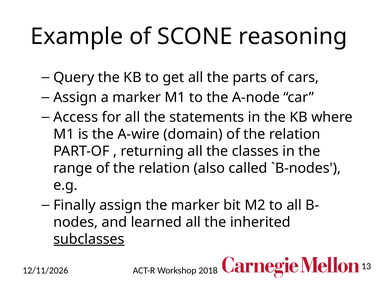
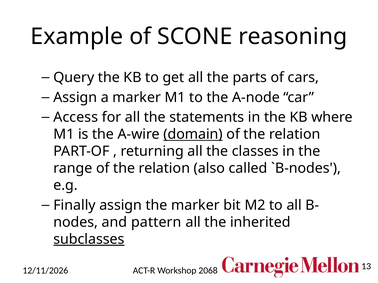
domain underline: none -> present
learned: learned -> pattern
2018: 2018 -> 2068
